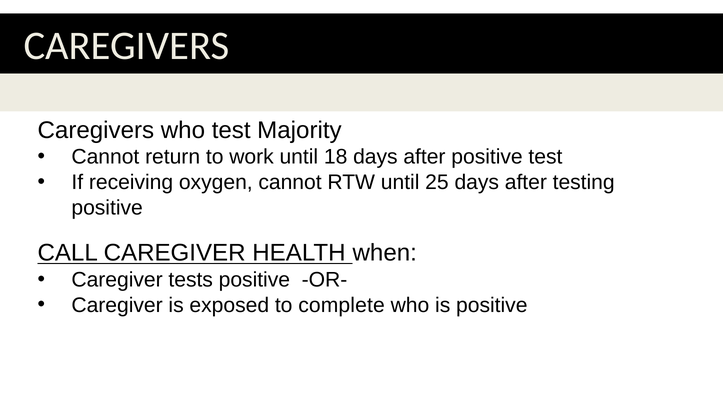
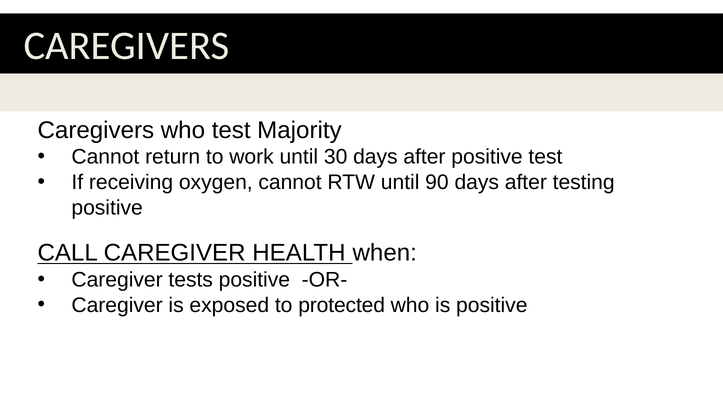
18: 18 -> 30
25: 25 -> 90
complete: complete -> protected
